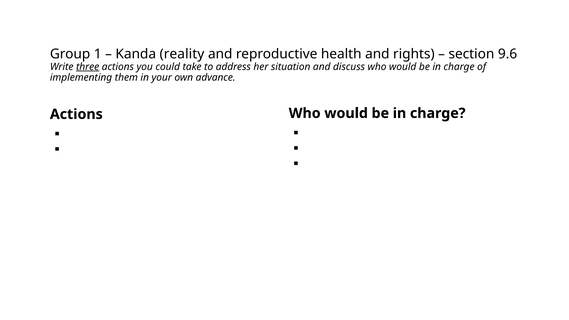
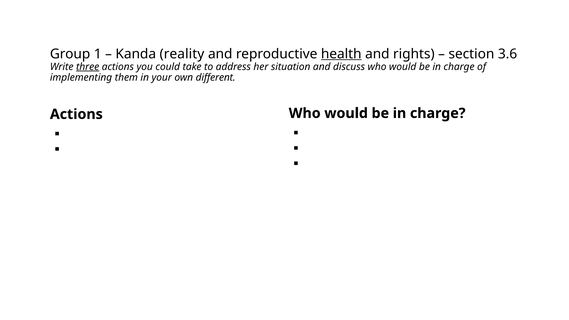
health underline: none -> present
9.6: 9.6 -> 3.6
advance: advance -> different
